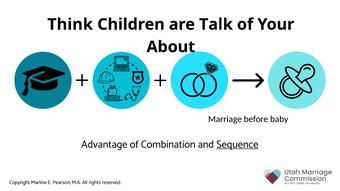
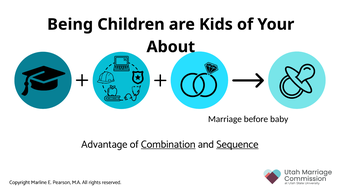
Think: Think -> Being
Talk: Talk -> Kids
Combination underline: none -> present
